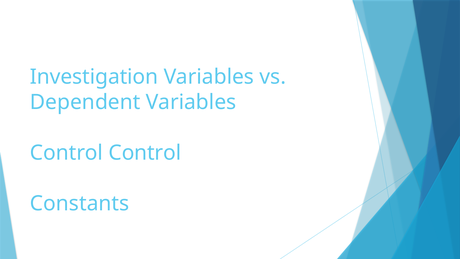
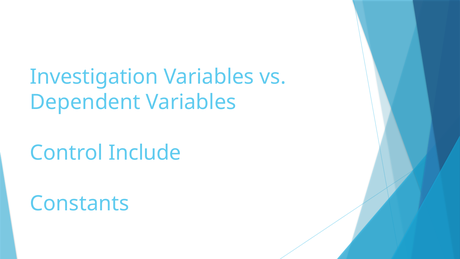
Control Control: Control -> Include
